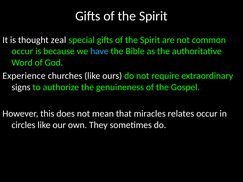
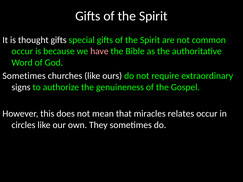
thought zeal: zeal -> gifts
have colour: light blue -> pink
Experience at (24, 76): Experience -> Sometimes
